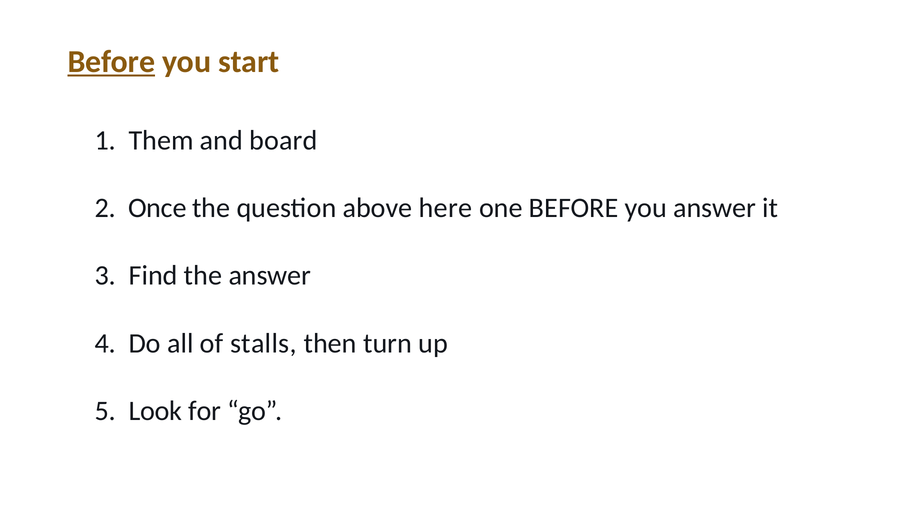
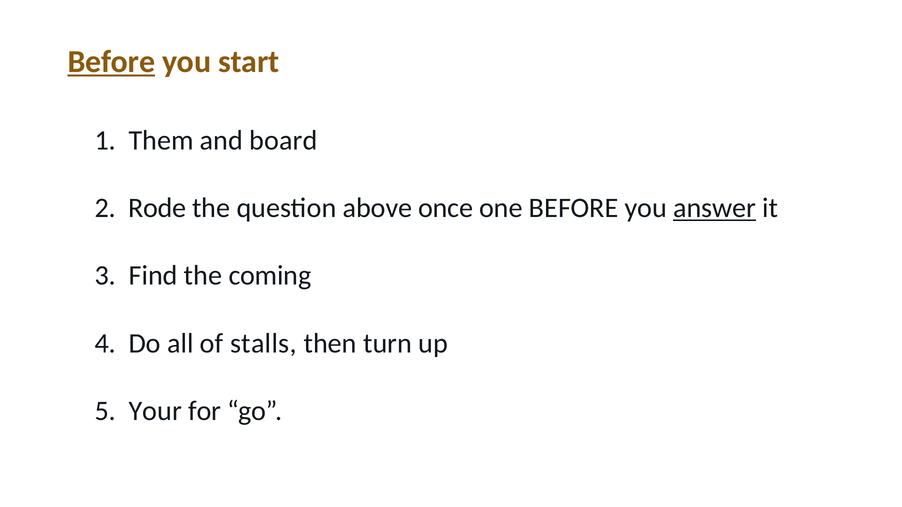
Once: Once -> Rode
here: here -> once
answer at (715, 208) underline: none -> present
the answer: answer -> coming
Look: Look -> Your
